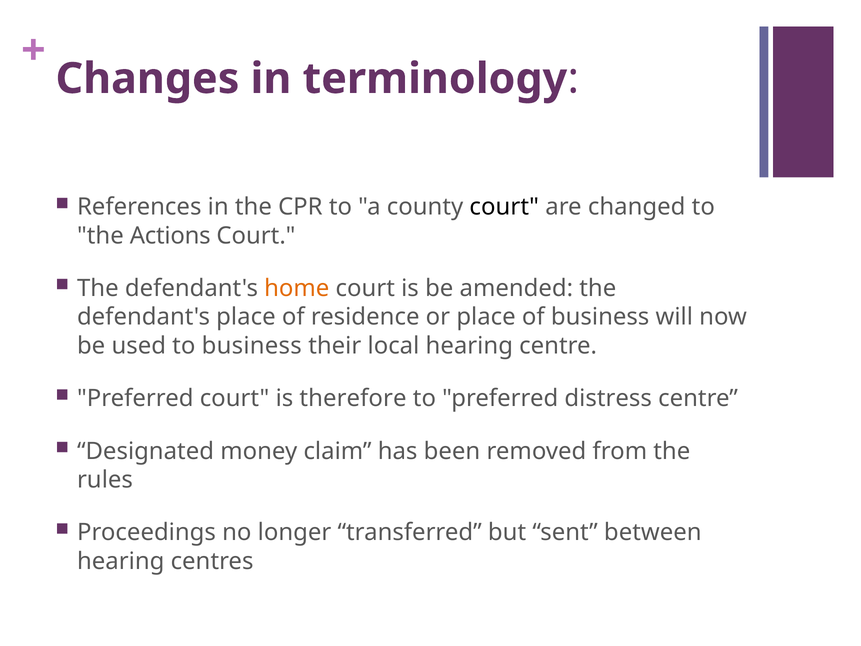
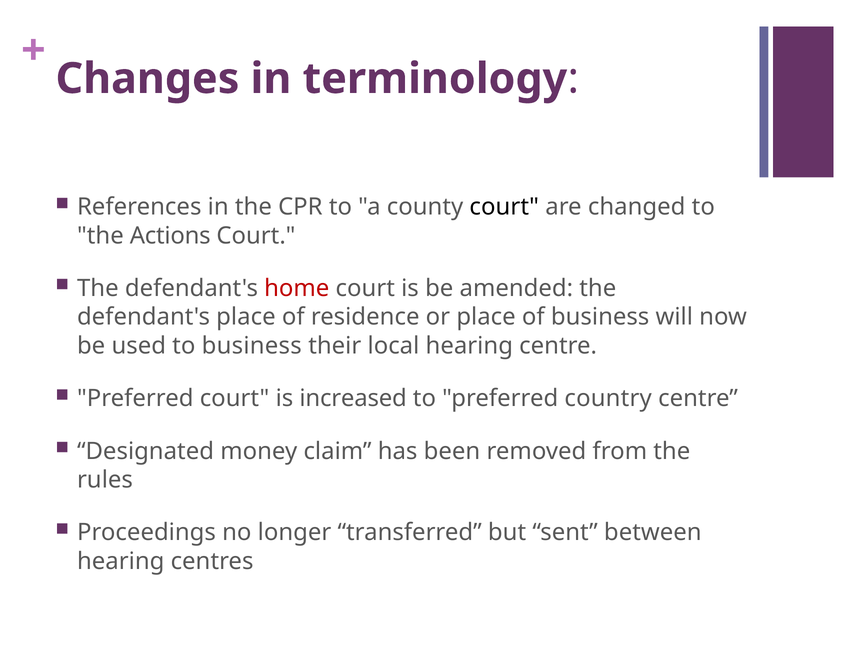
home colour: orange -> red
therefore: therefore -> increased
distress: distress -> country
